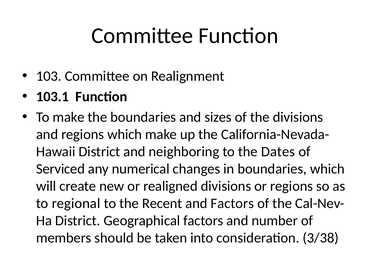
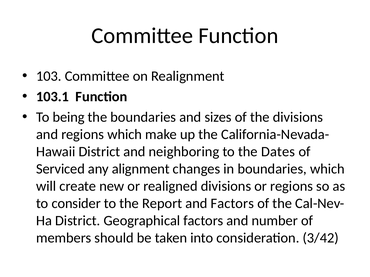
To make: make -> being
numerical: numerical -> alignment
regional: regional -> consider
Recent: Recent -> Report
3/38: 3/38 -> 3/42
